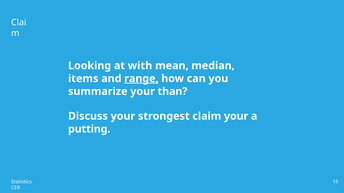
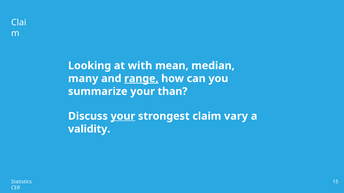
items: items -> many
your at (123, 116) underline: none -> present
claim your: your -> vary
putting: putting -> validity
